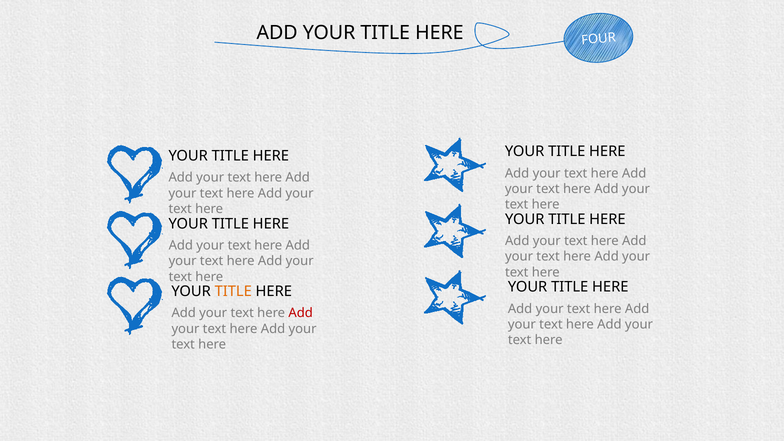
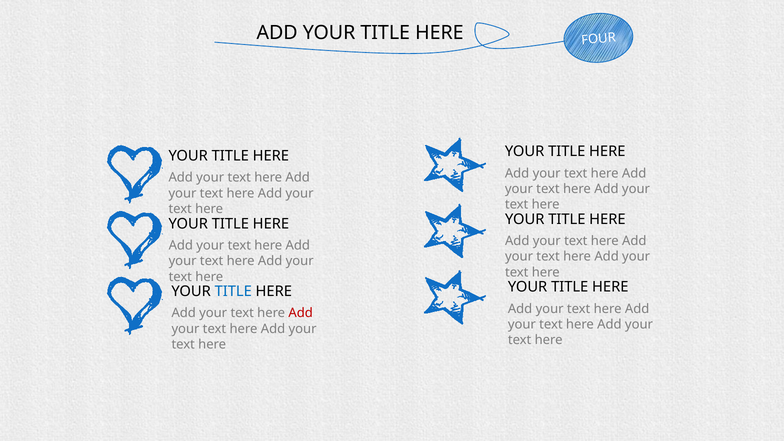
TITLE at (233, 292) colour: orange -> blue
